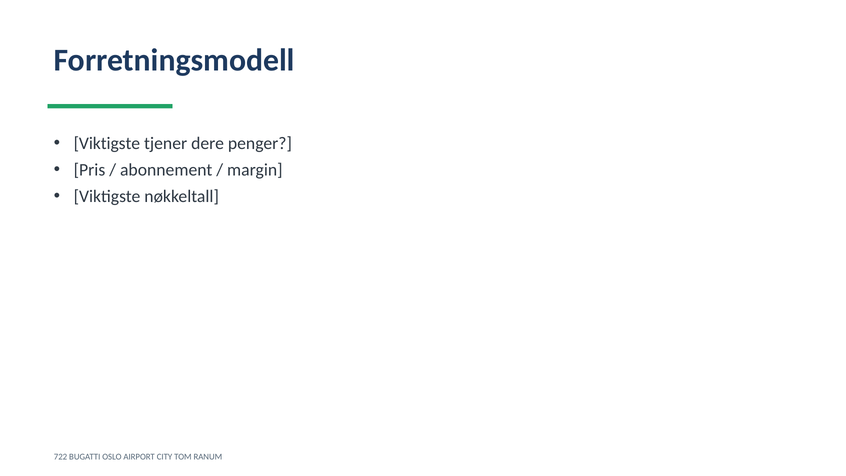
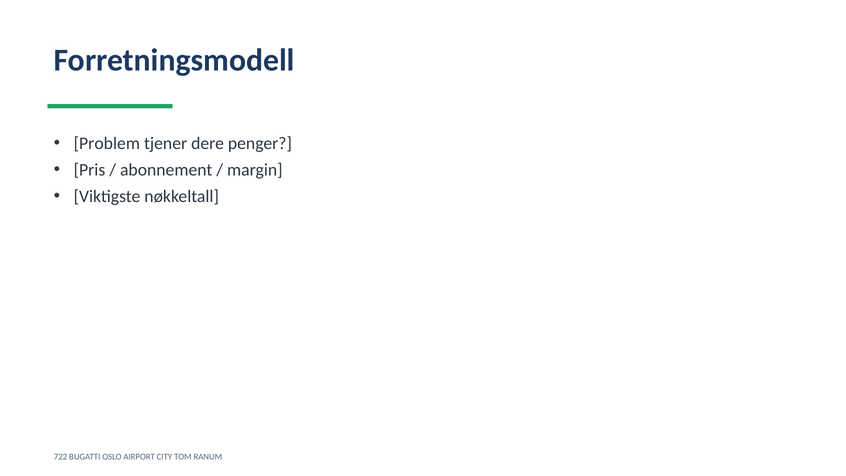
Viktigste at (107, 143): Viktigste -> Problem
